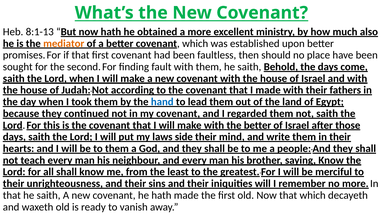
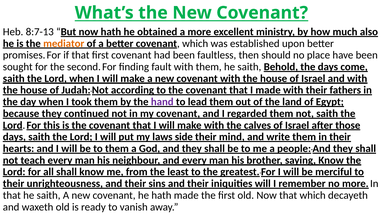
8:1-13: 8:1-13 -> 8:7-13
hand colour: blue -> purple
the better: better -> calves
